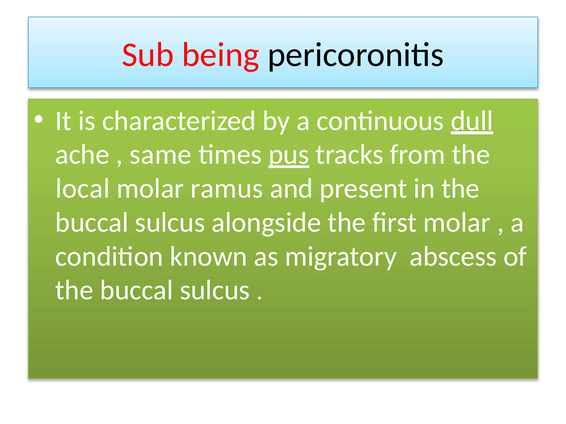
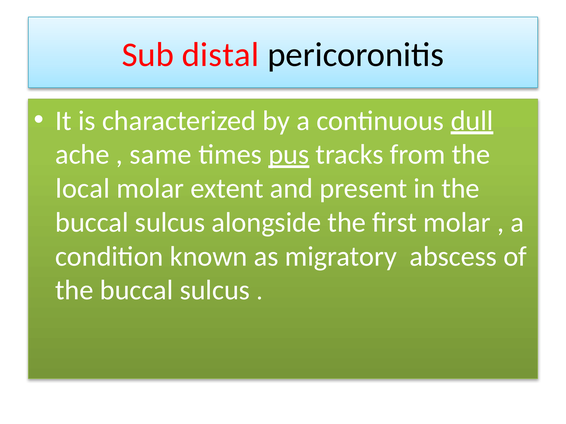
being: being -> distal
ramus: ramus -> extent
